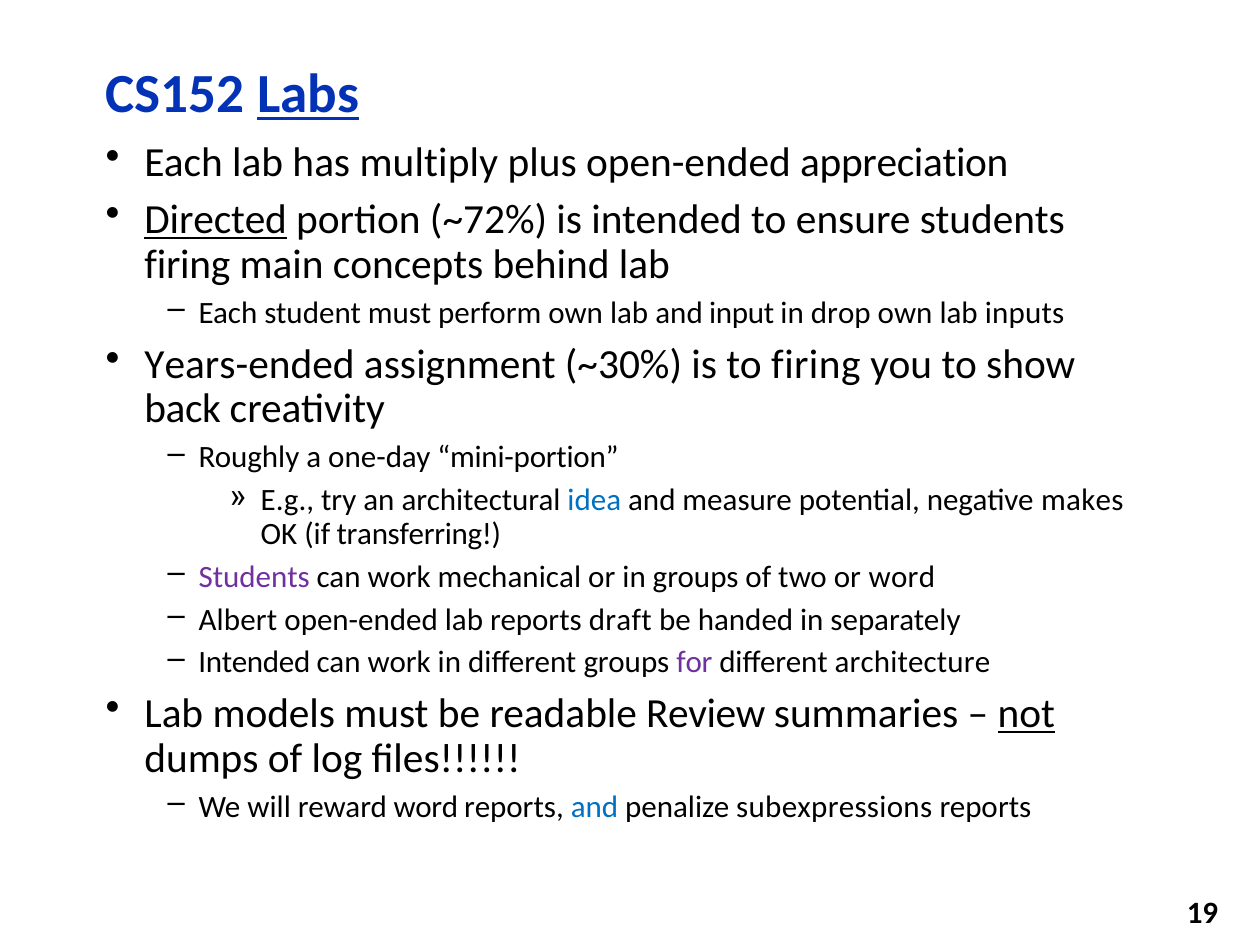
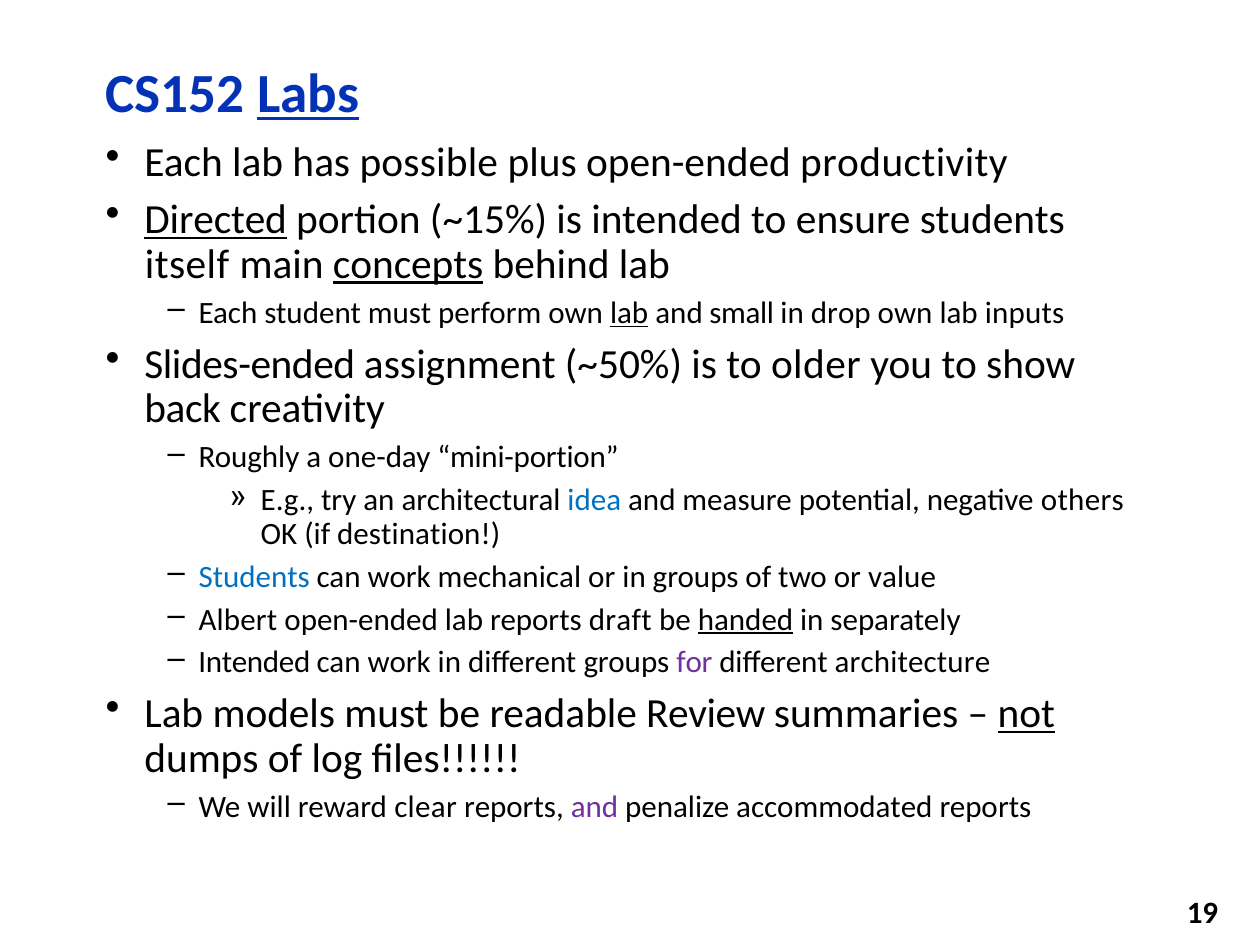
multiply: multiply -> possible
appreciation: appreciation -> productivity
~72%: ~72% -> ~15%
firing at (187, 265): firing -> itself
concepts underline: none -> present
lab at (629, 313) underline: none -> present
input: input -> small
Years-ended: Years-ended -> Slides-ended
~30%: ~30% -> ~50%
to firing: firing -> older
makes: makes -> others
transferring: transferring -> destination
Students at (254, 577) colour: purple -> blue
or word: word -> value
handed underline: none -> present
reward word: word -> clear
and at (595, 807) colour: blue -> purple
subexpressions: subexpressions -> accommodated
